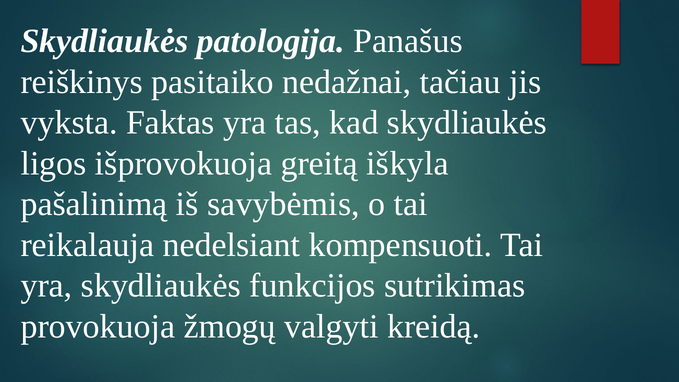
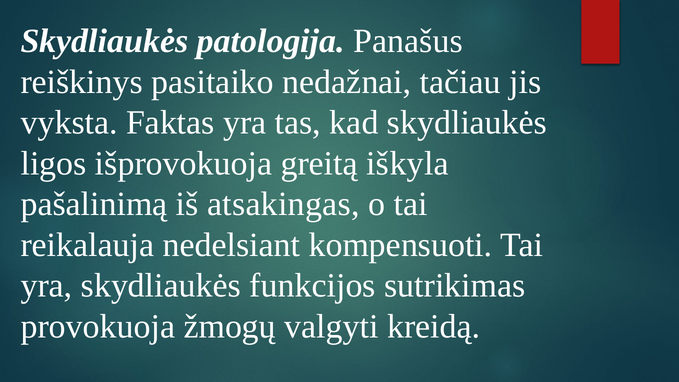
savybėmis: savybėmis -> atsakingas
